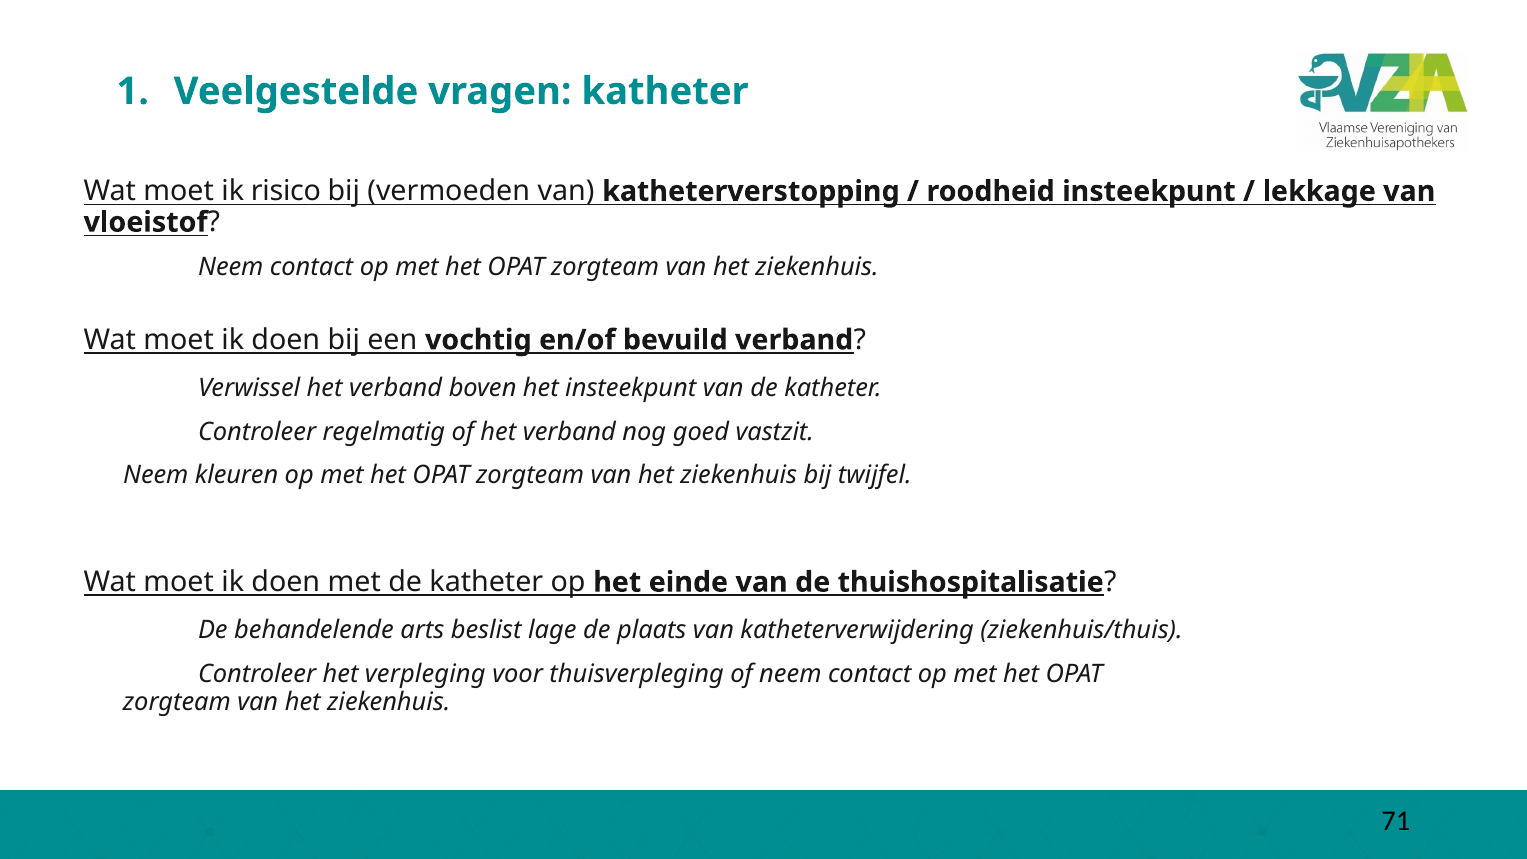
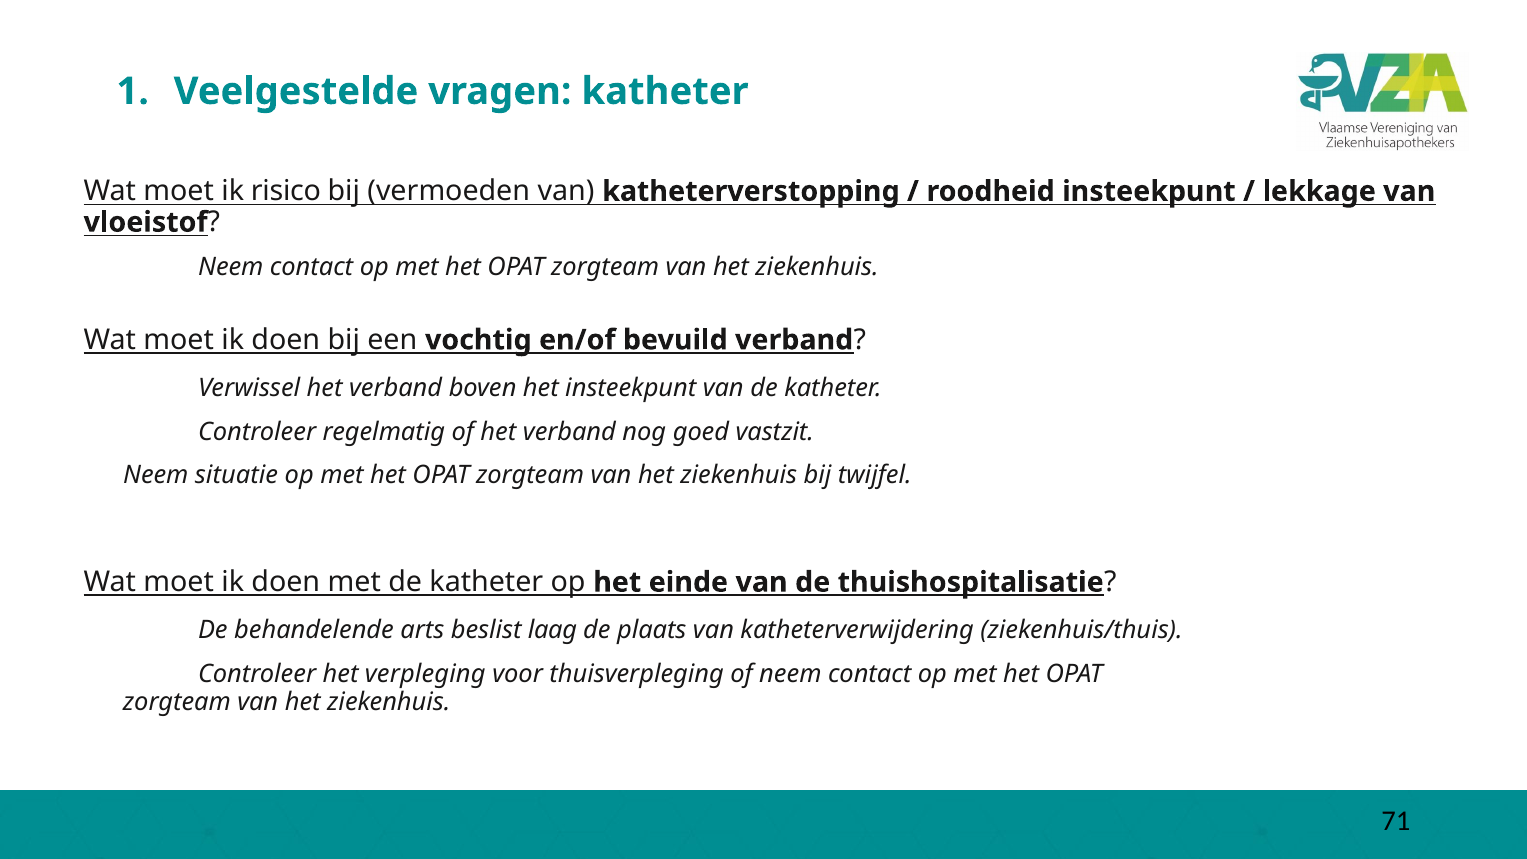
kleuren: kleuren -> situatie
lage: lage -> laag
